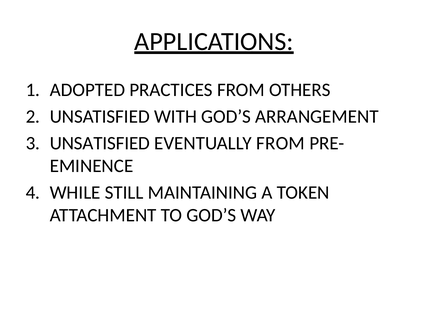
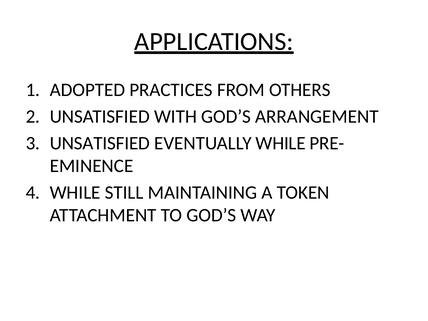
EVENTUALLY FROM: FROM -> WHILE
